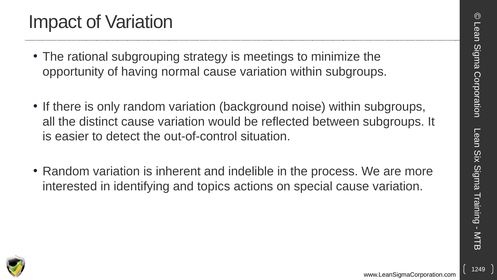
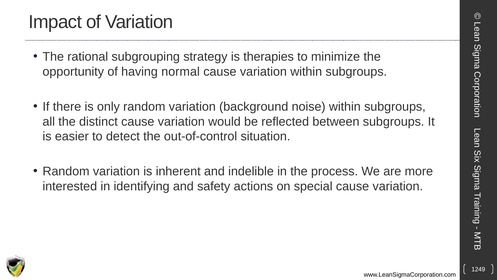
meetings: meetings -> therapies
topics: topics -> safety
